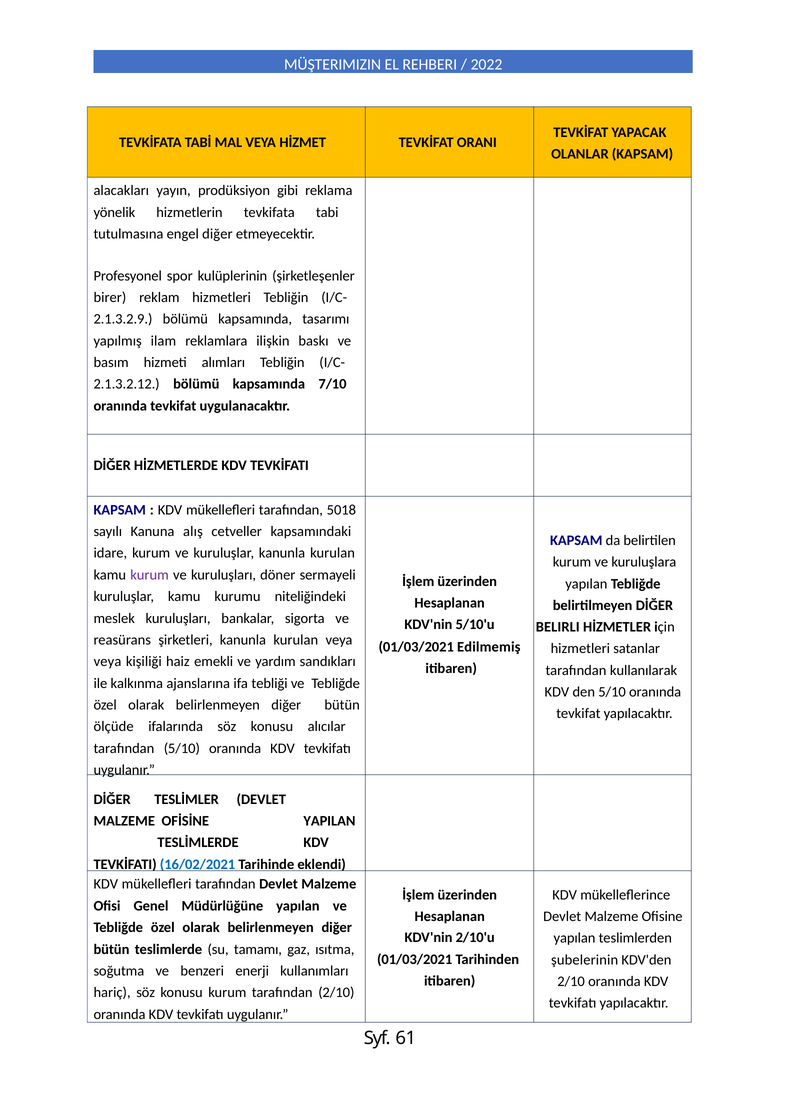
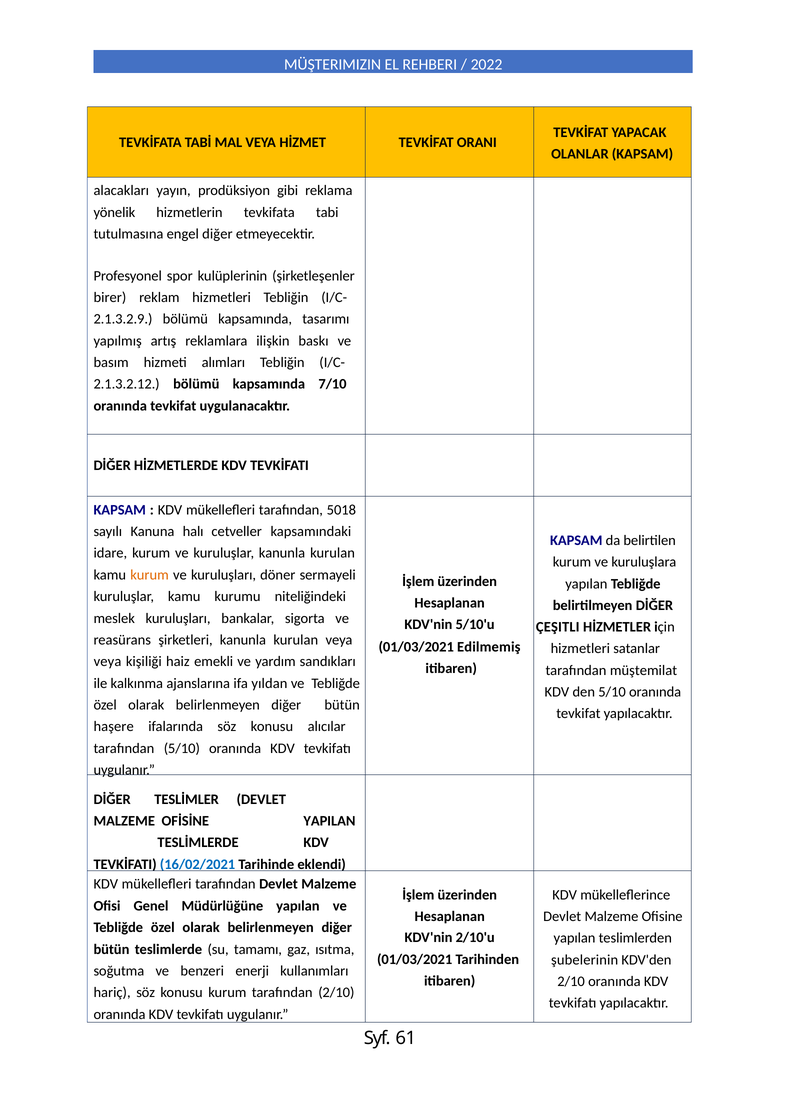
ilam: ilam -> artış
alış: alış -> halı
kurum at (150, 575) colour: purple -> orange
BELIRLI: BELIRLI -> ÇEŞITLI
kullanılarak: kullanılarak -> müştemilat
tebliği: tebliği -> yıldan
ölçüde: ölçüde -> haşere
